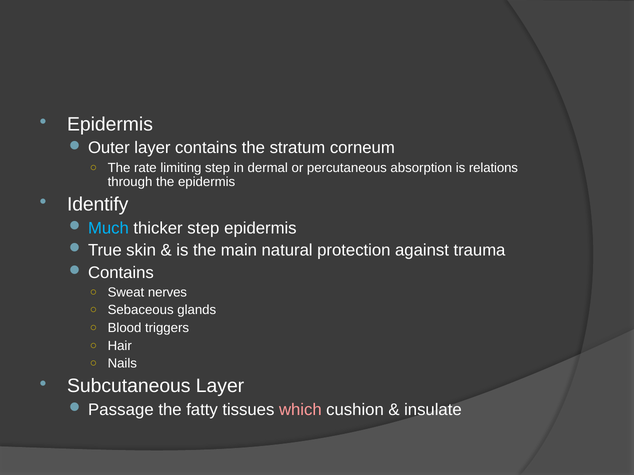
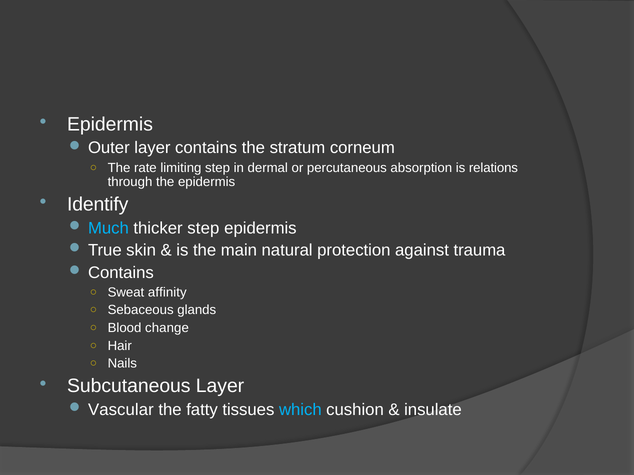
nerves: nerves -> affinity
triggers: triggers -> change
Passage: Passage -> Vascular
which colour: pink -> light blue
